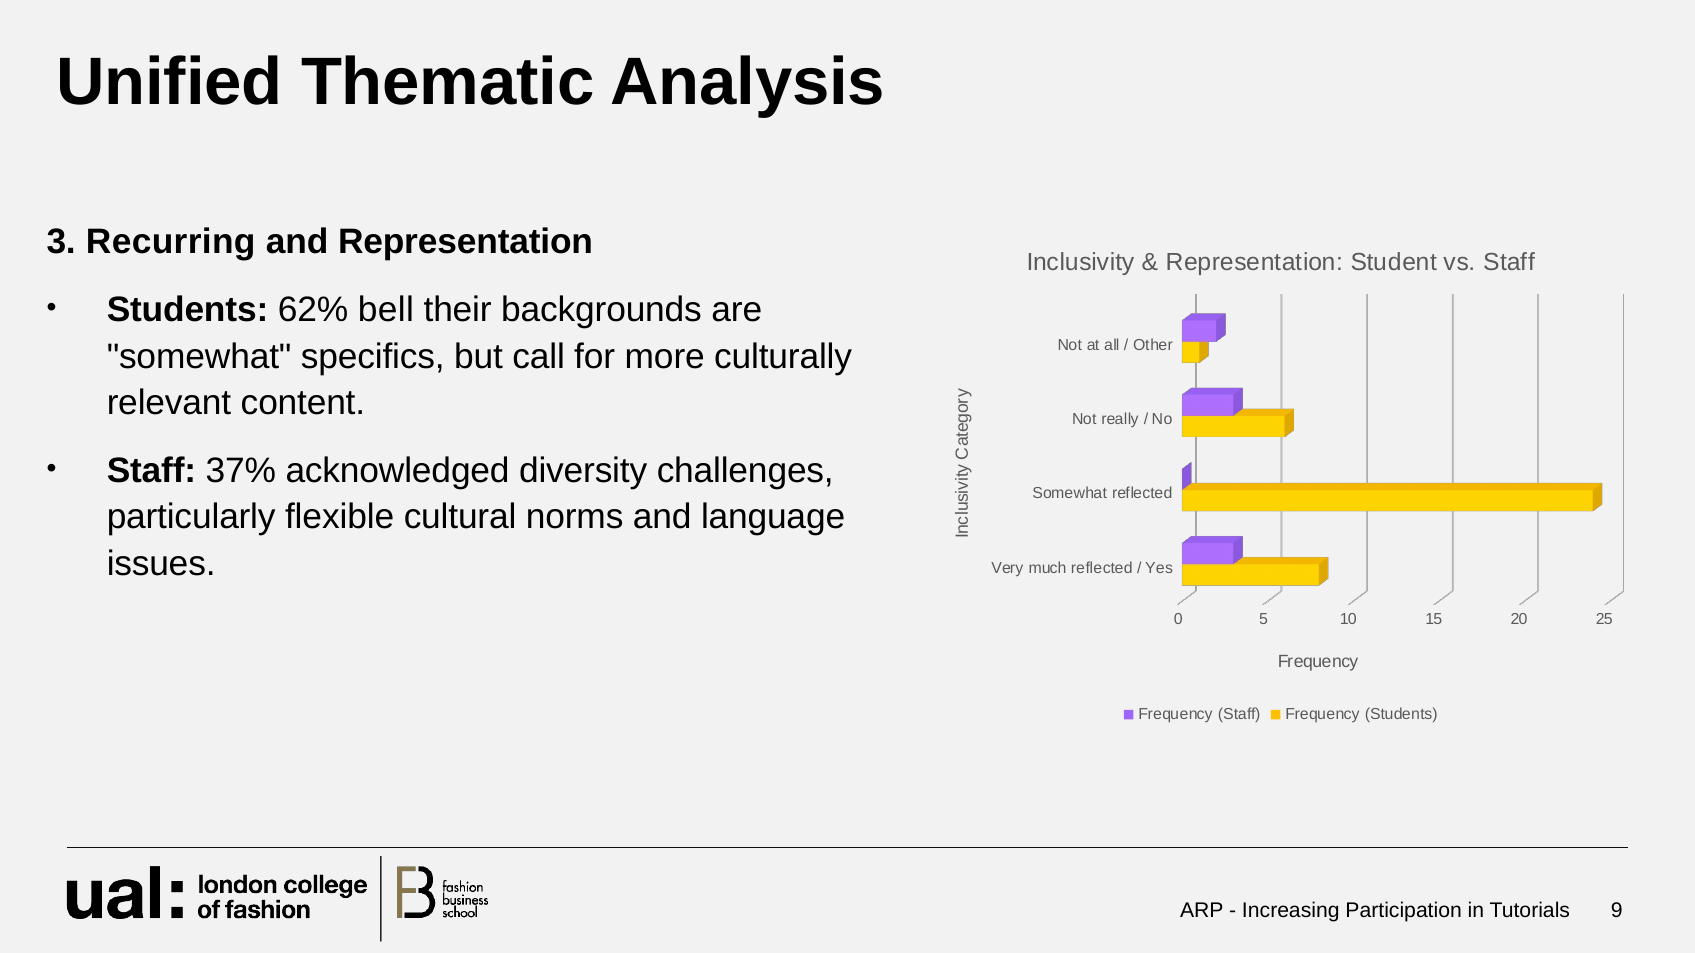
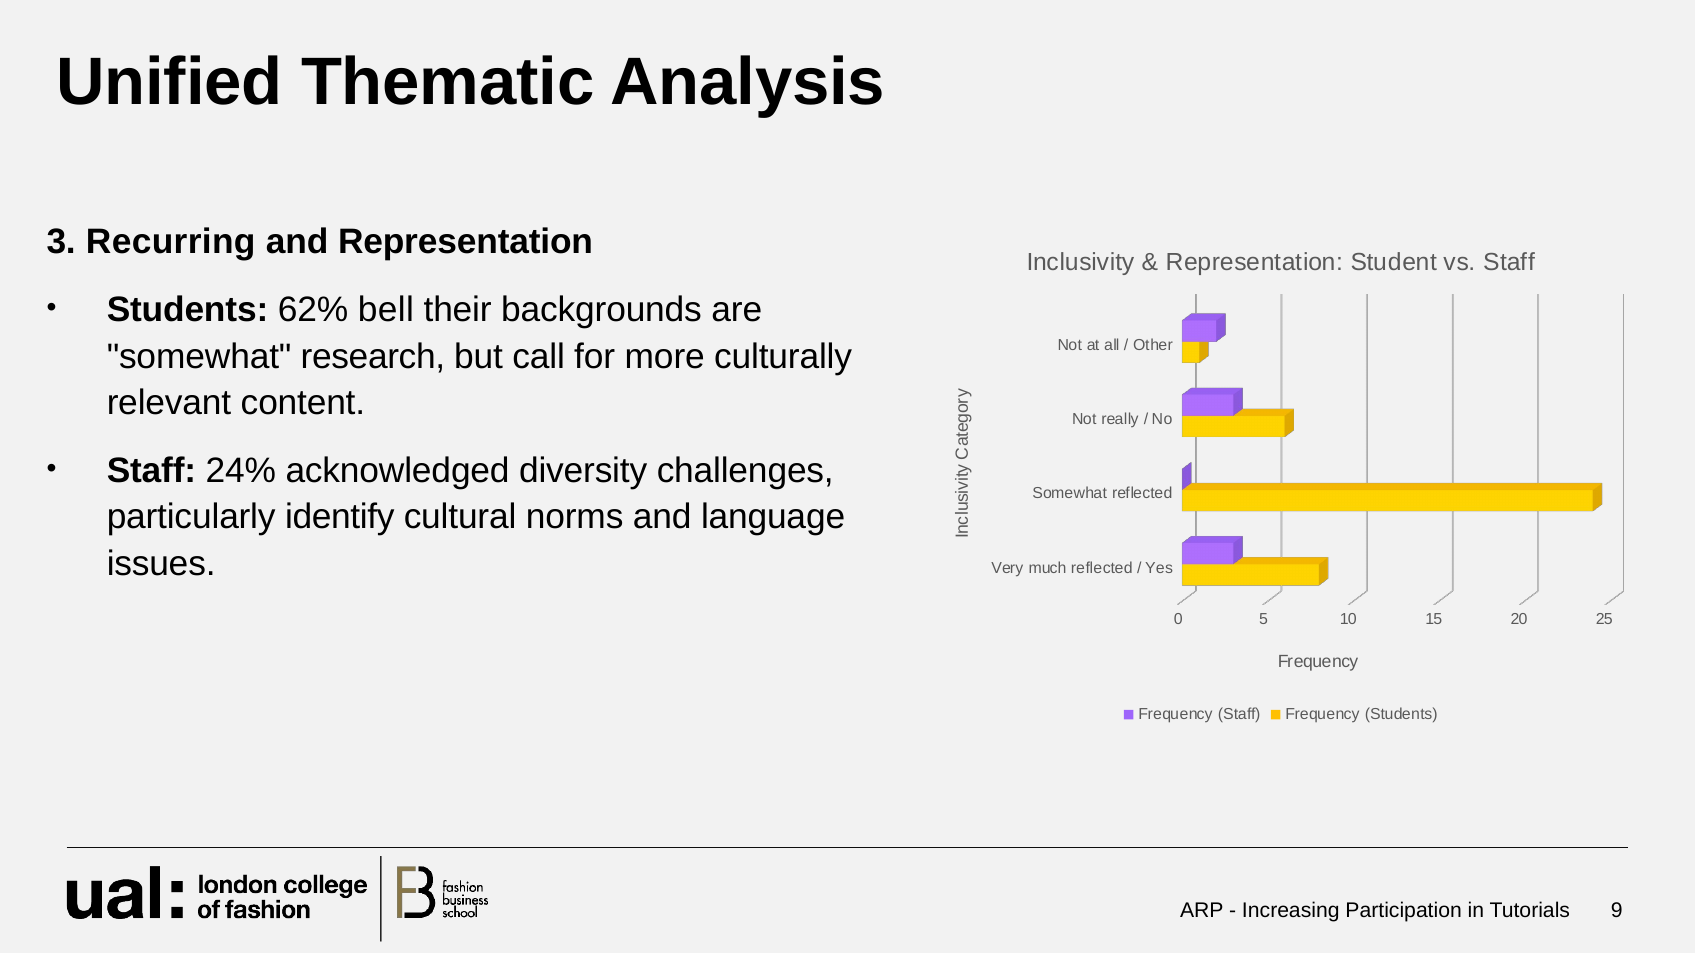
specifics: specifics -> research
37%: 37% -> 24%
flexible: flexible -> identify
